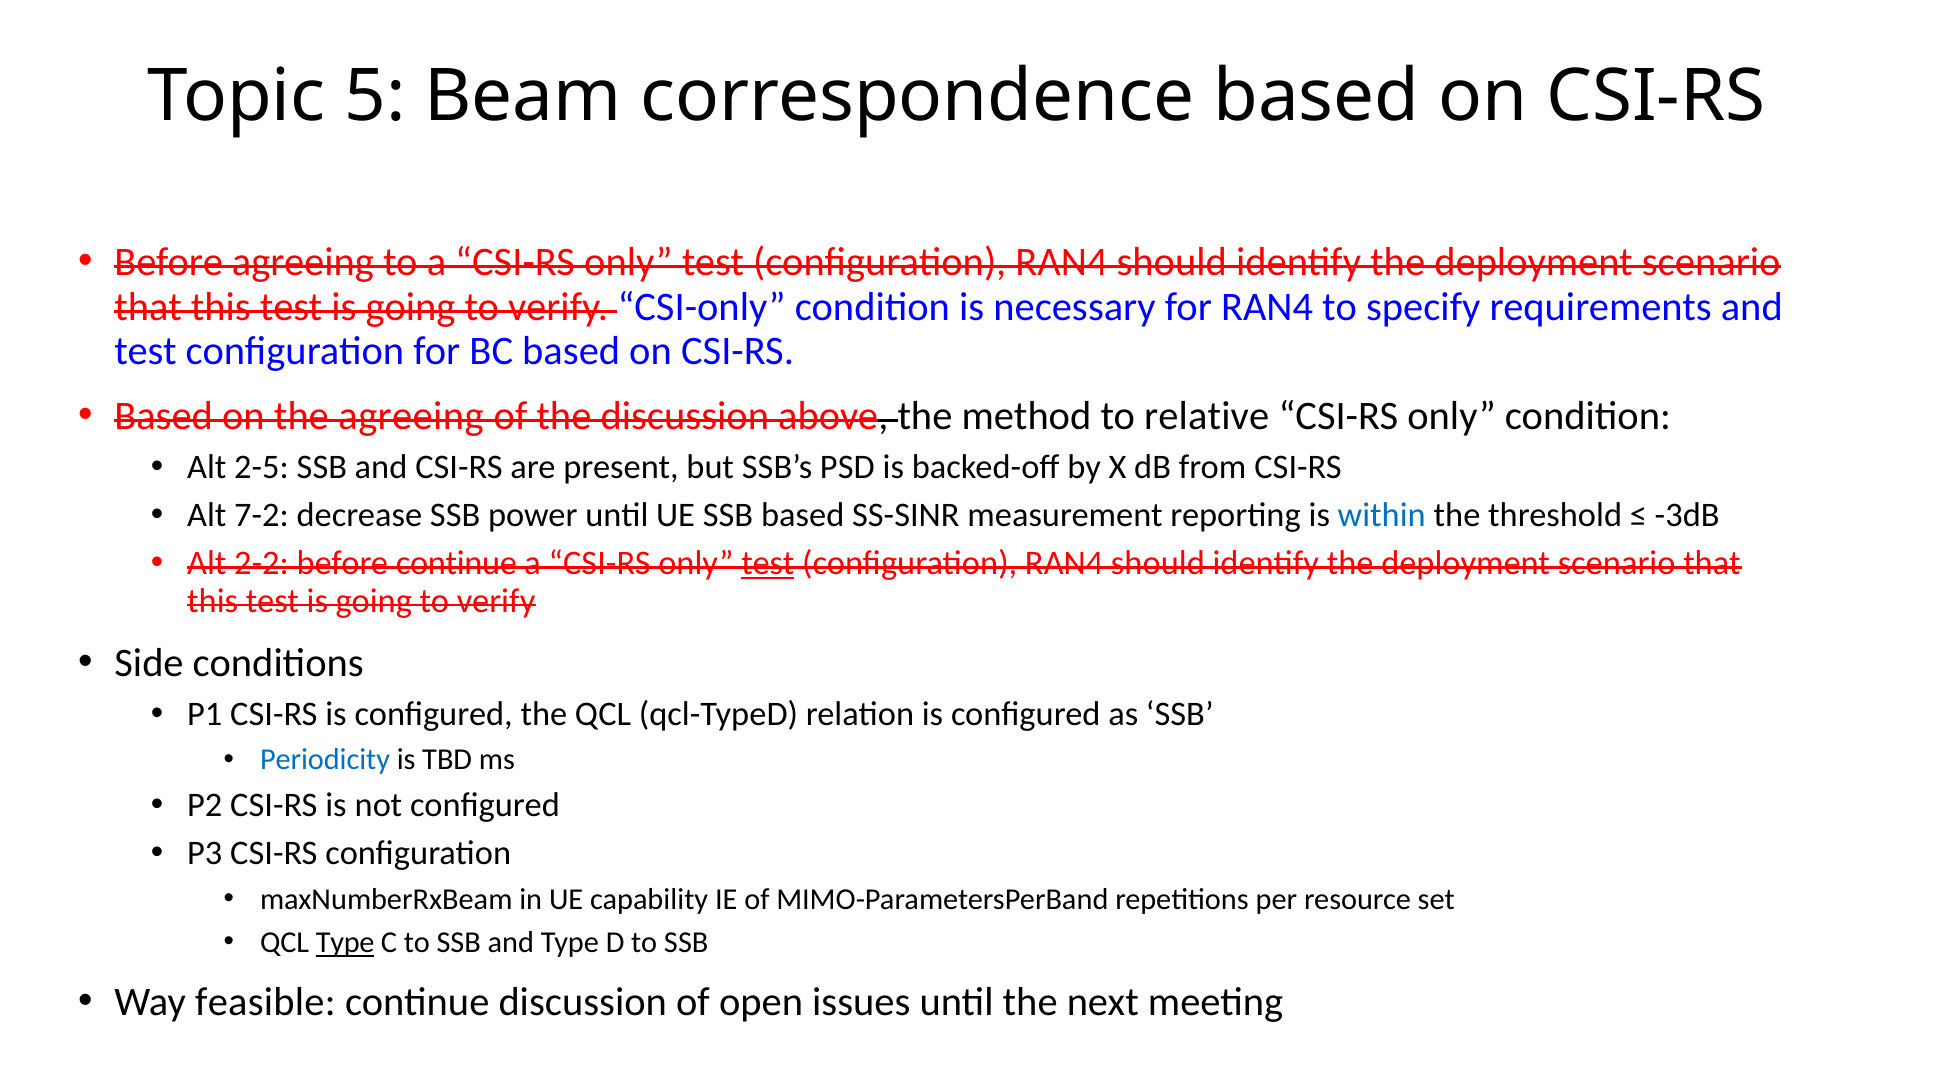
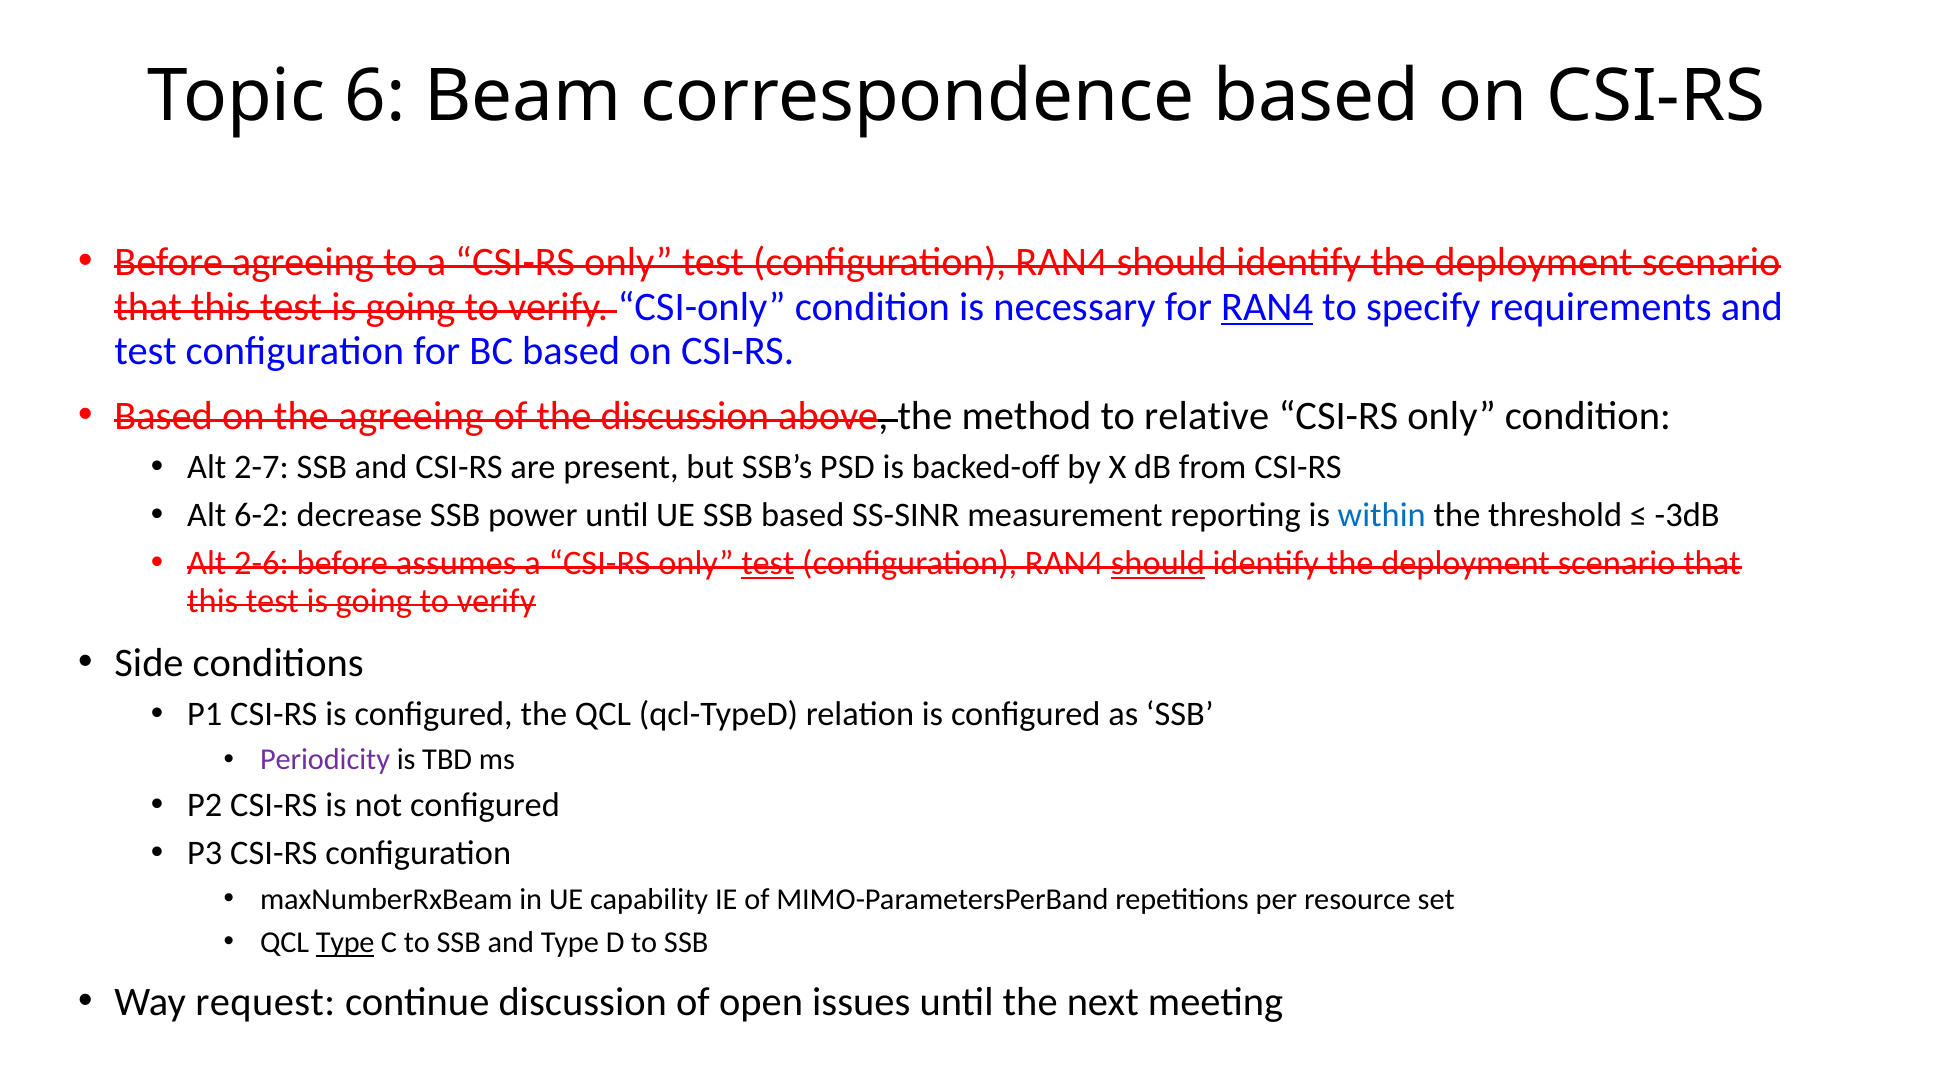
5: 5 -> 6
RAN4 at (1267, 307) underline: none -> present
2-5: 2-5 -> 2-7
7-2: 7-2 -> 6-2
2-2: 2-2 -> 2-6
before continue: continue -> assumes
should at (1158, 563) underline: none -> present
Periodicity colour: blue -> purple
feasible: feasible -> request
